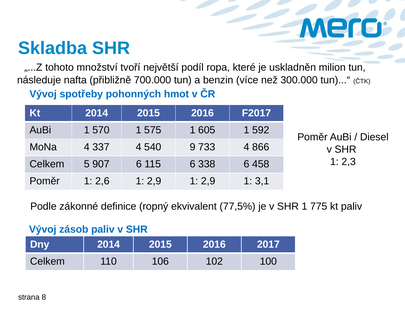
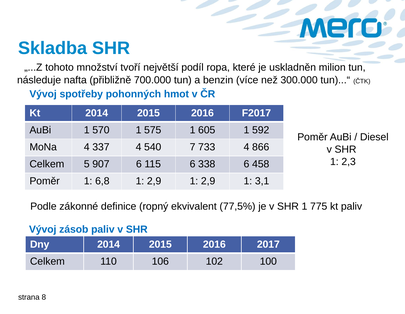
9: 9 -> 7
2,6: 2,6 -> 6,8
